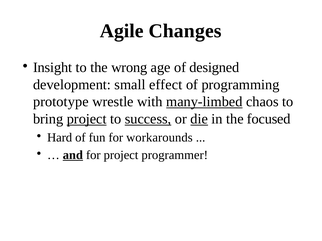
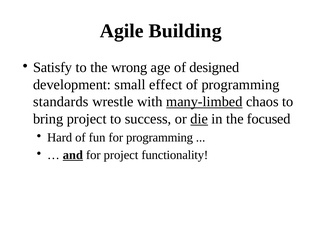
Changes: Changes -> Building
Insight: Insight -> Satisfy
prototype: prototype -> standards
project at (87, 119) underline: present -> none
success underline: present -> none
for workarounds: workarounds -> programming
programmer: programmer -> functionality
